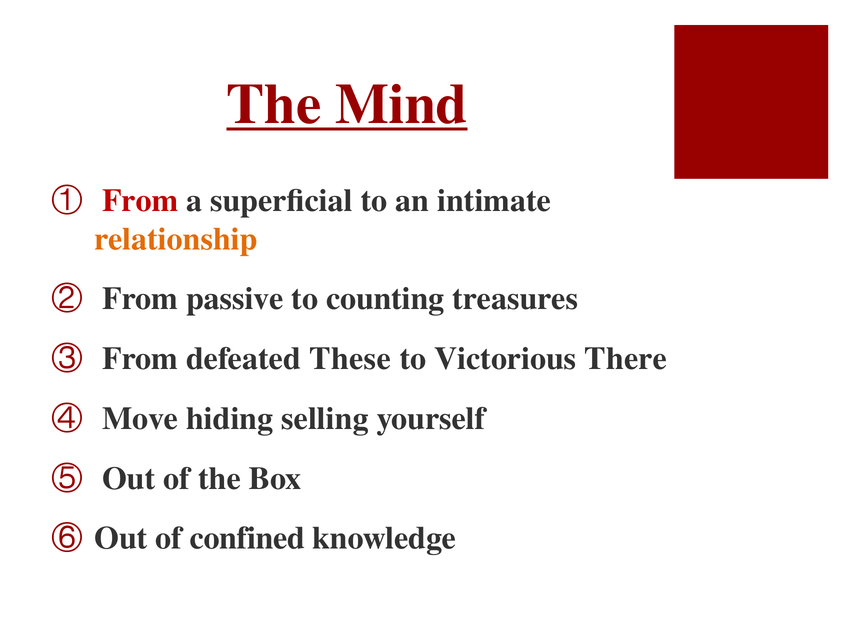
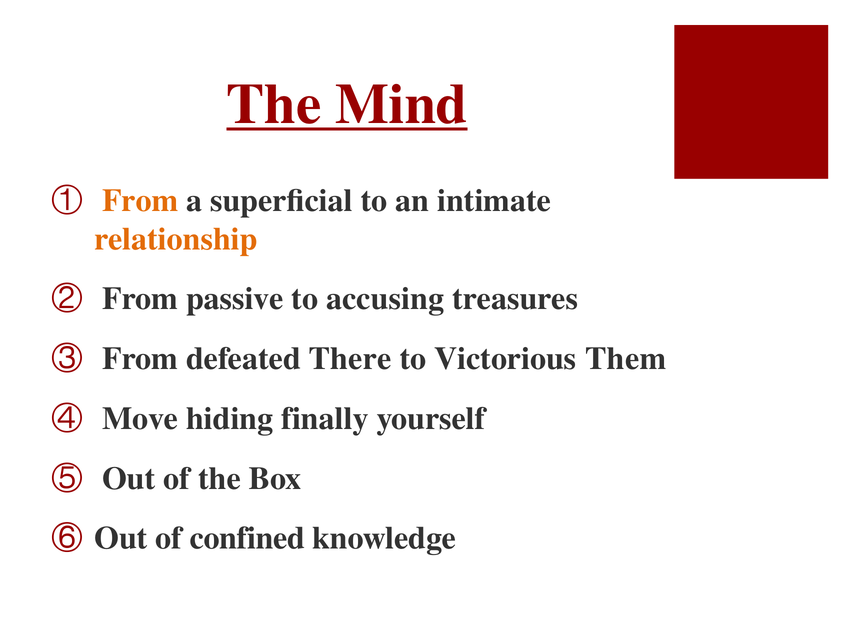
From at (140, 201) colour: red -> orange
counting: counting -> accusing
These: These -> There
There: There -> Them
selling: selling -> finally
